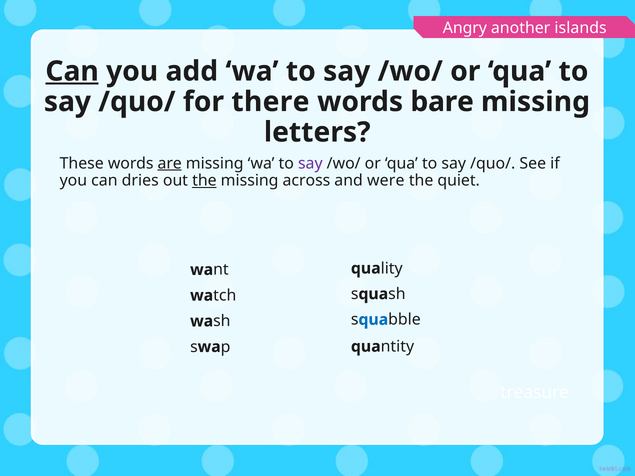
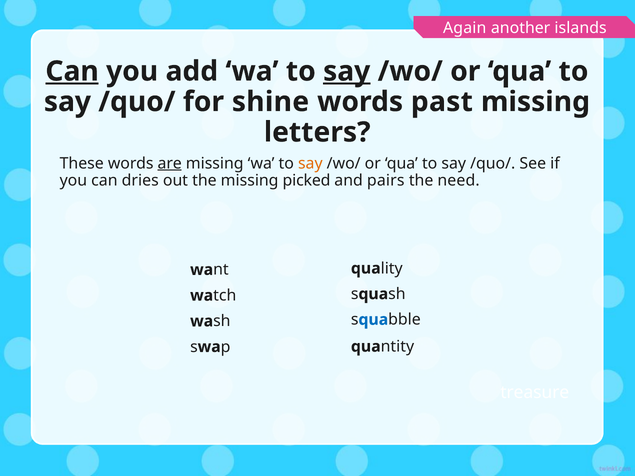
Angry: Angry -> Again
say at (347, 71) underline: none -> present
there: there -> shine
bare: bare -> past
say at (310, 163) colour: purple -> orange
the at (204, 181) underline: present -> none
across: across -> picked
were: were -> pairs
quiet: quiet -> need
